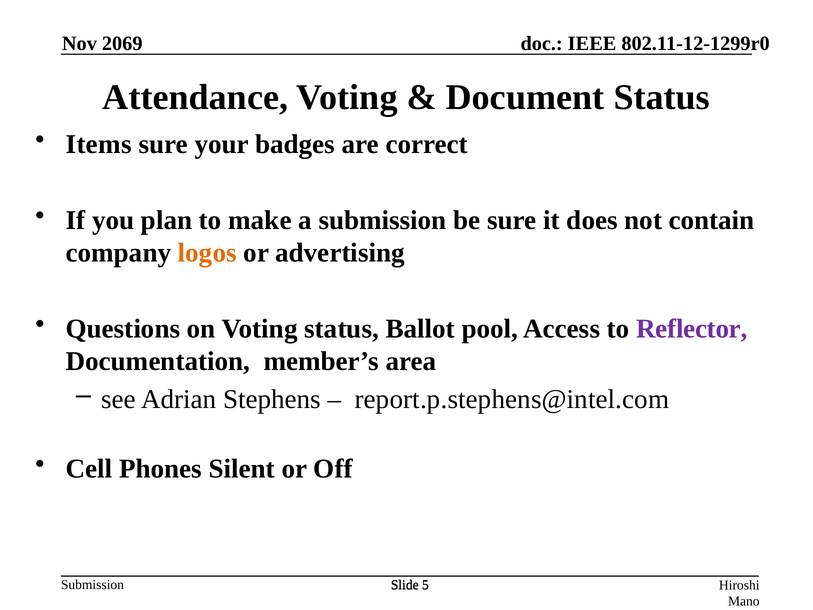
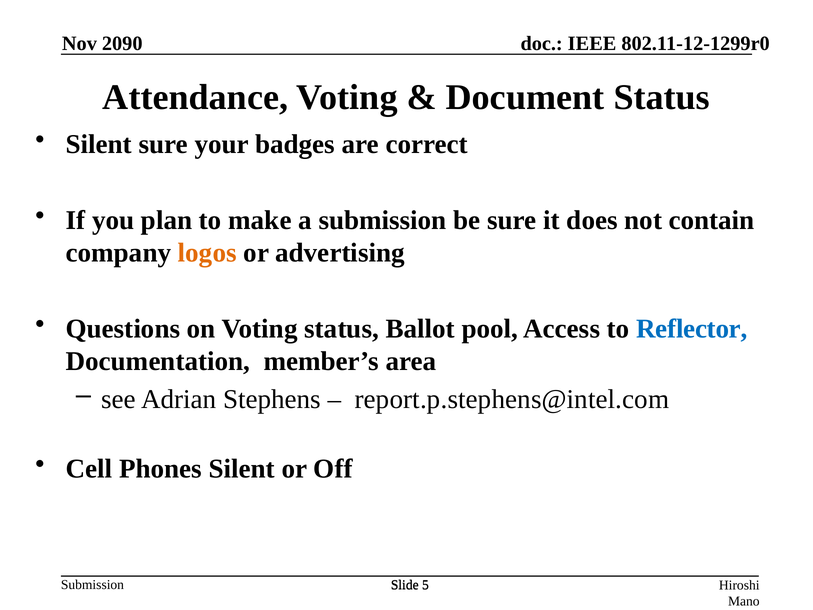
2069: 2069 -> 2090
Items at (99, 144): Items -> Silent
Reflector colour: purple -> blue
